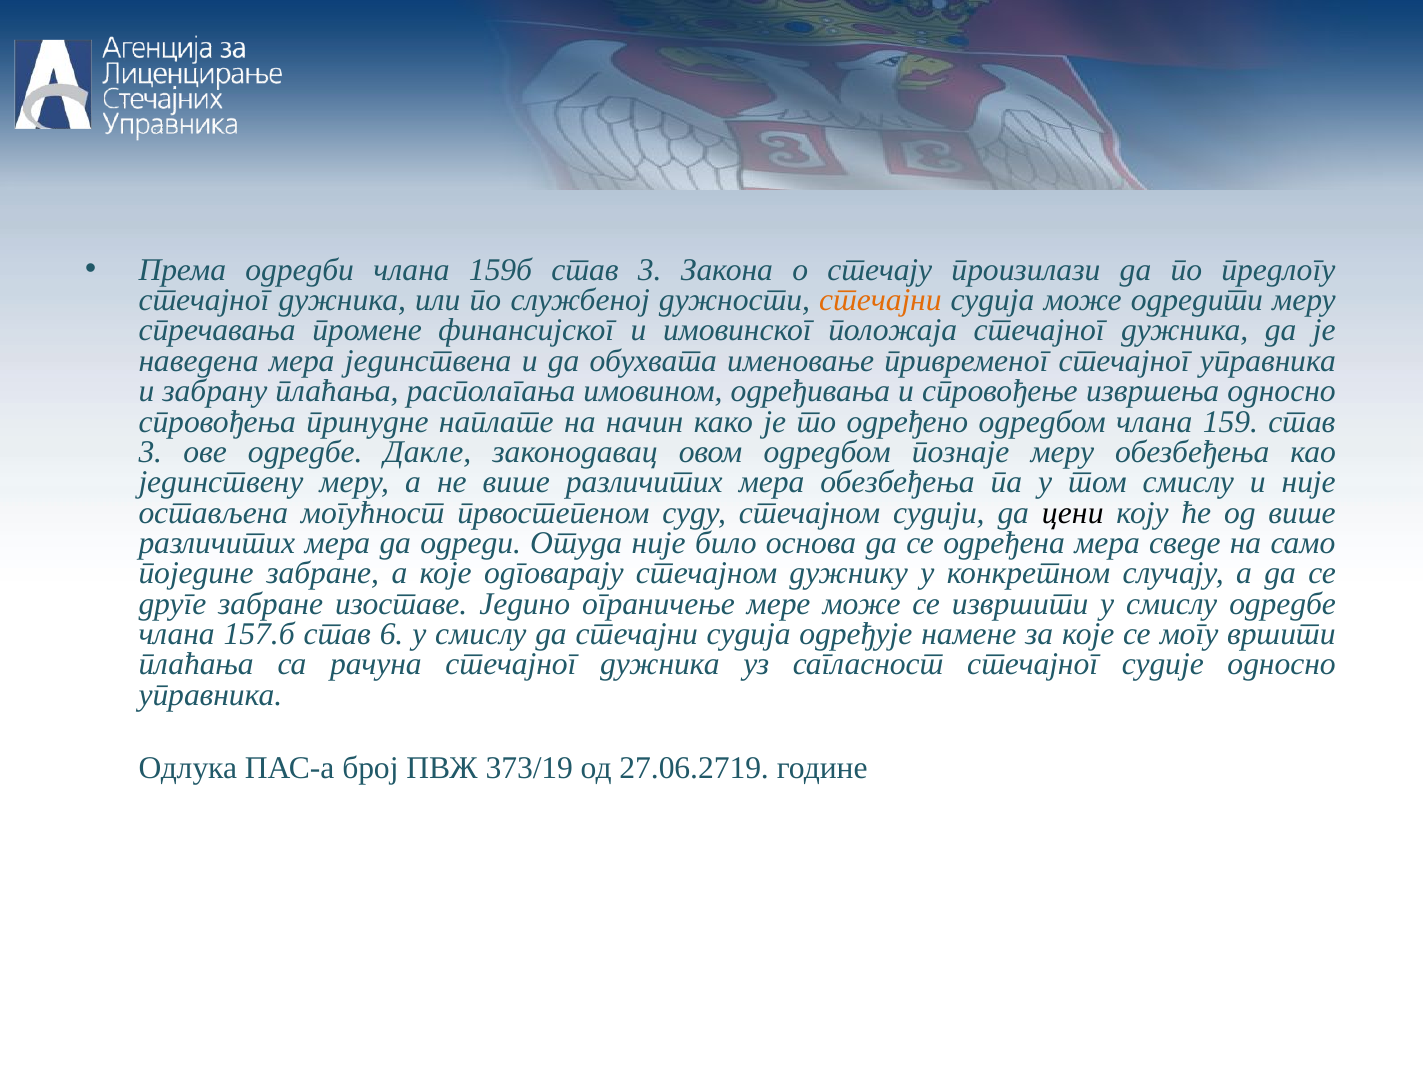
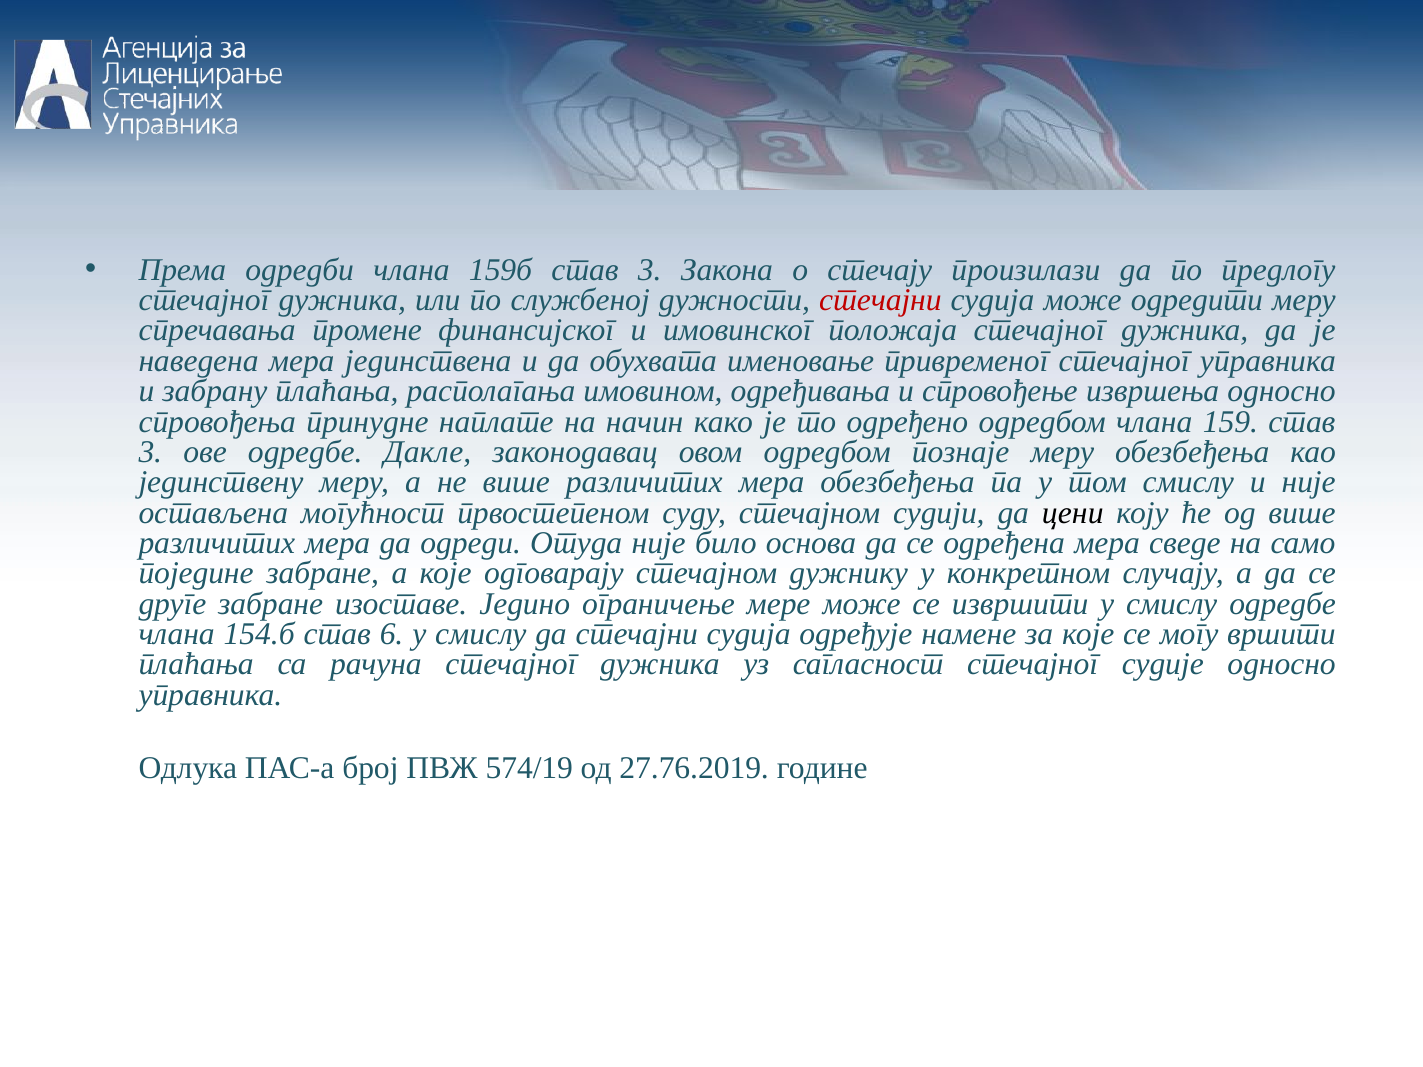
стечајни at (880, 300) colour: orange -> red
157.б: 157.б -> 154.б
373/19: 373/19 -> 574/19
27.06.2719: 27.06.2719 -> 27.76.2019
